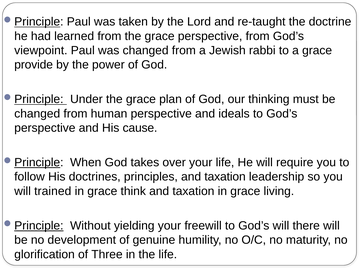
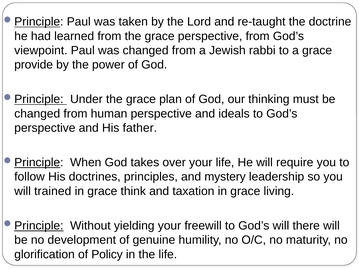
cause: cause -> father
principles and taxation: taxation -> mystery
Three: Three -> Policy
